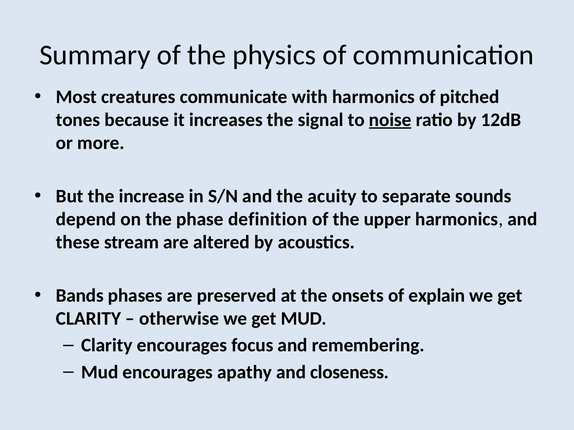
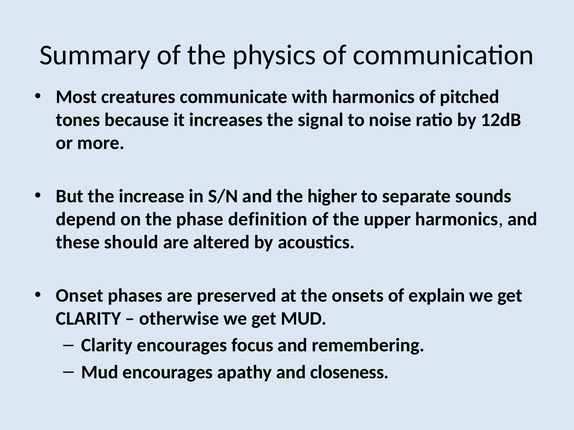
noise underline: present -> none
acuity: acuity -> higher
stream: stream -> should
Bands: Bands -> Onset
